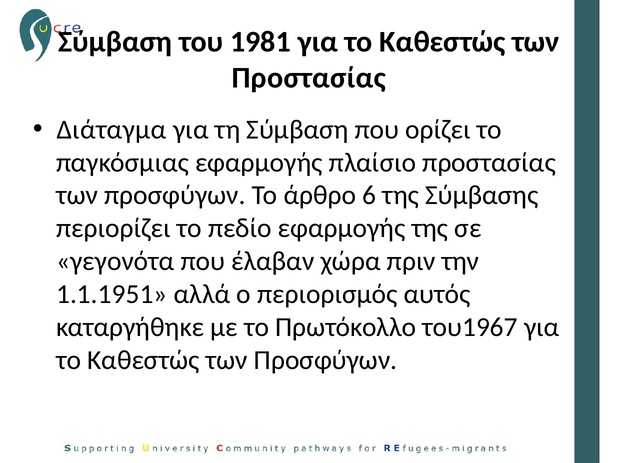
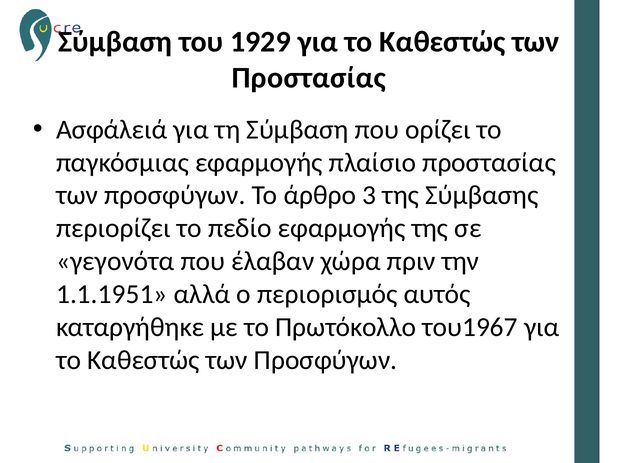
1981: 1981 -> 1929
Διάταγμα: Διάταγμα -> Ασφάλειά
6: 6 -> 3
